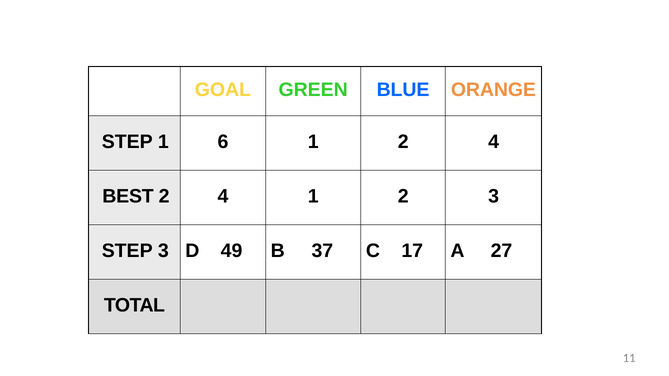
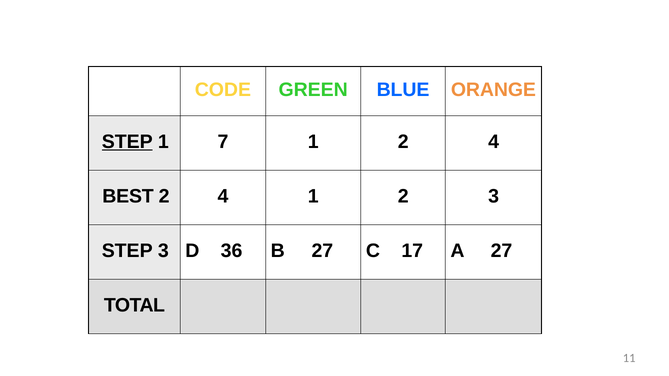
GOAL: GOAL -> CODE
STEP at (127, 142) underline: none -> present
6: 6 -> 7
49: 49 -> 36
B 37: 37 -> 27
